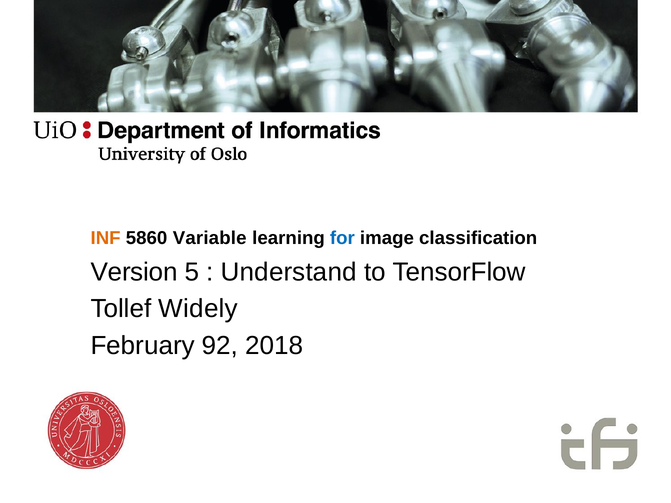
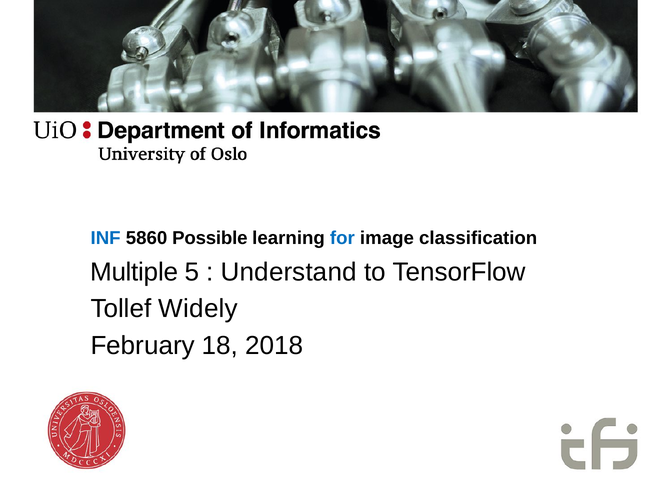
INF colour: orange -> blue
Variable: Variable -> Possible
Version: Version -> Multiple
92: 92 -> 18
